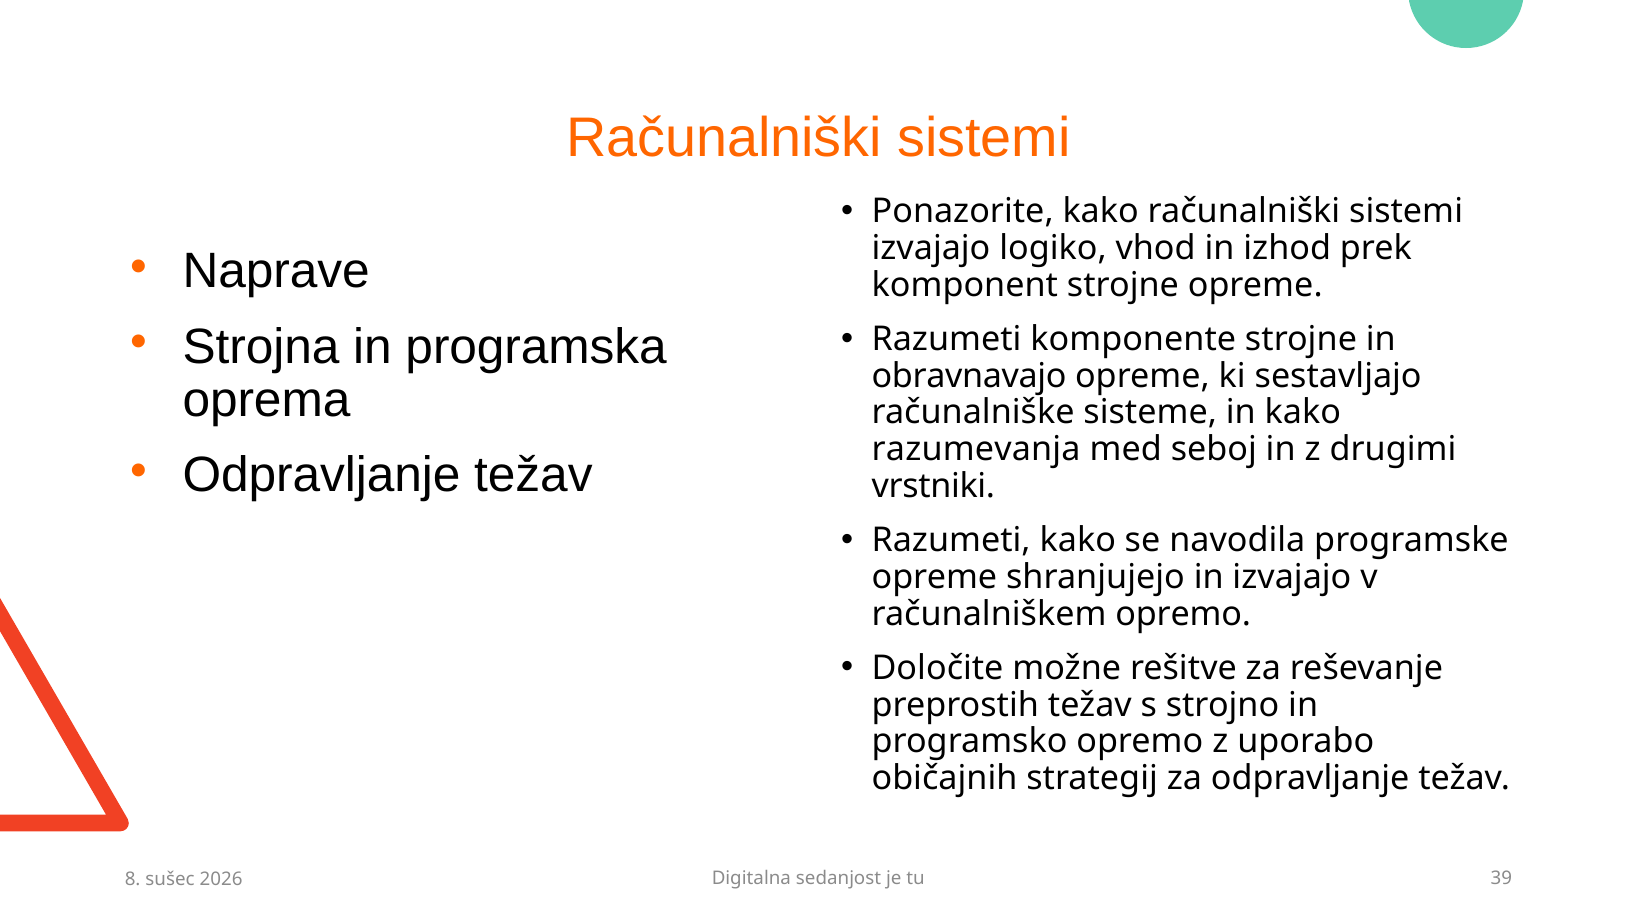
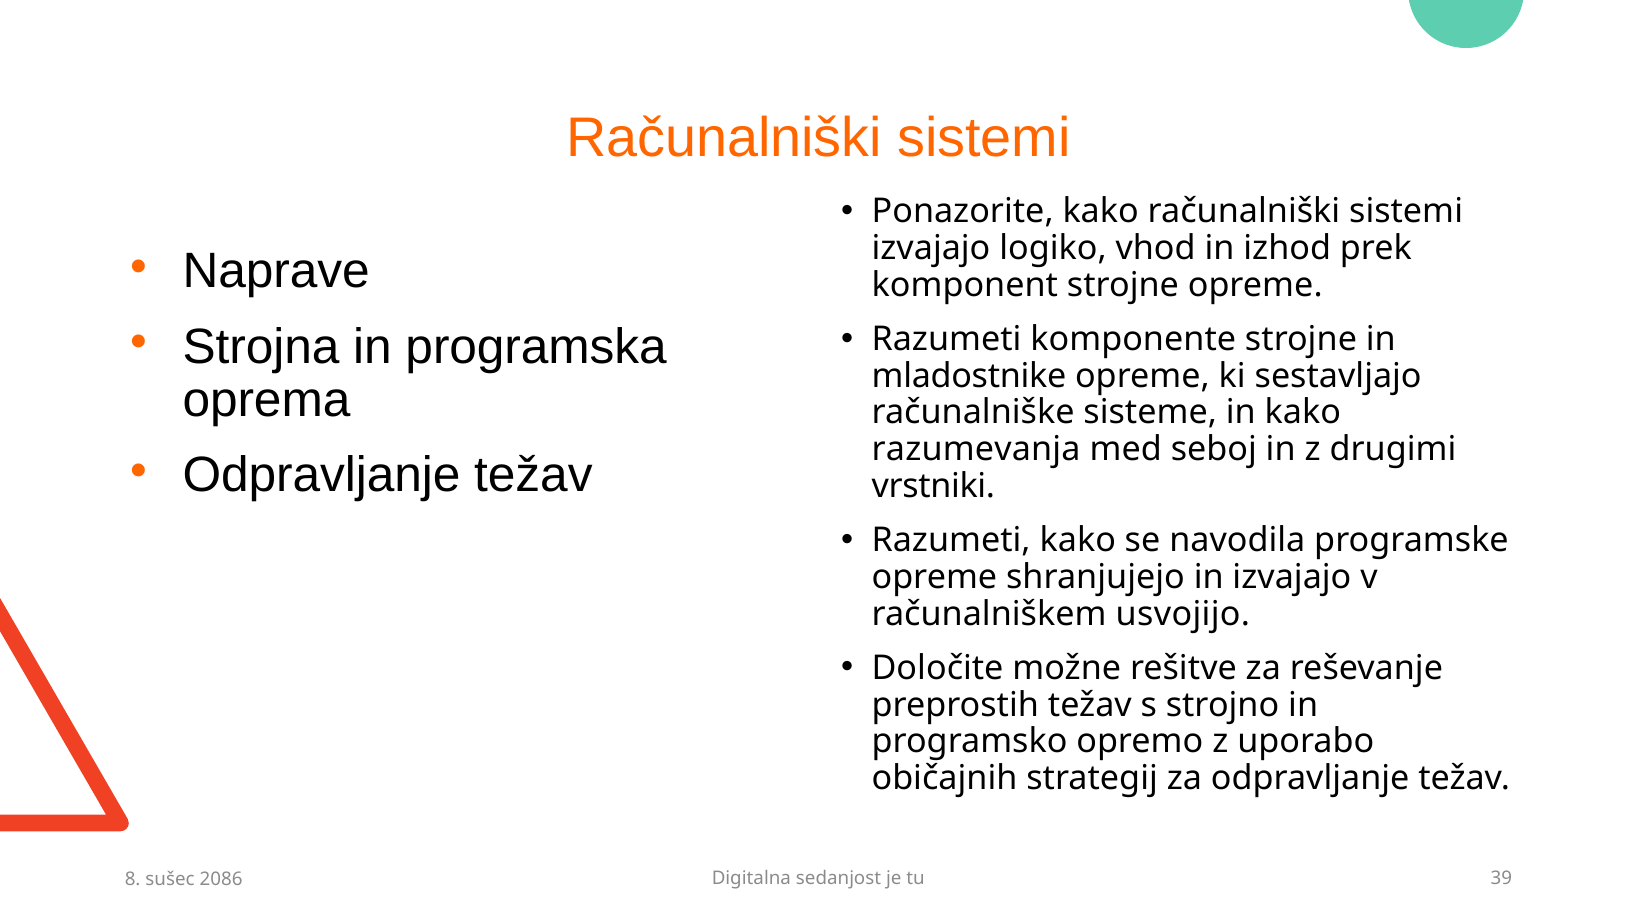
obravnavajo: obravnavajo -> mladostnike
računalniškem opremo: opremo -> usvojijo
2026: 2026 -> 2086
